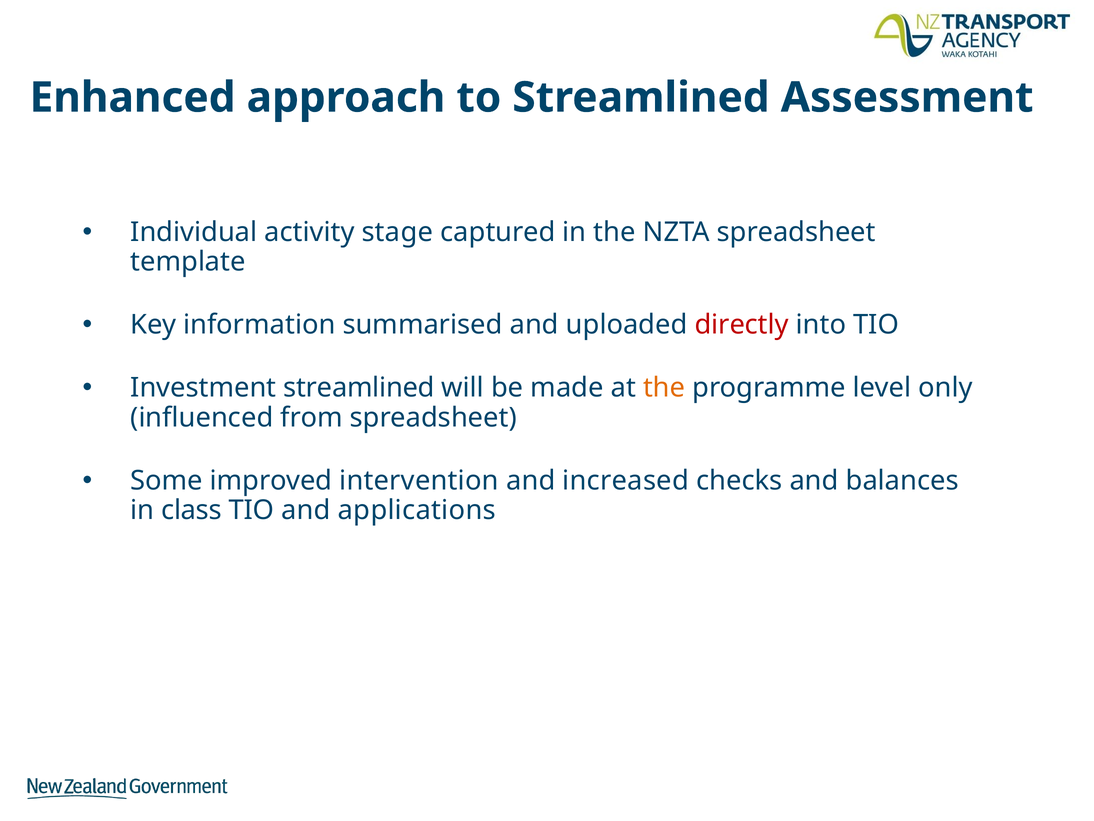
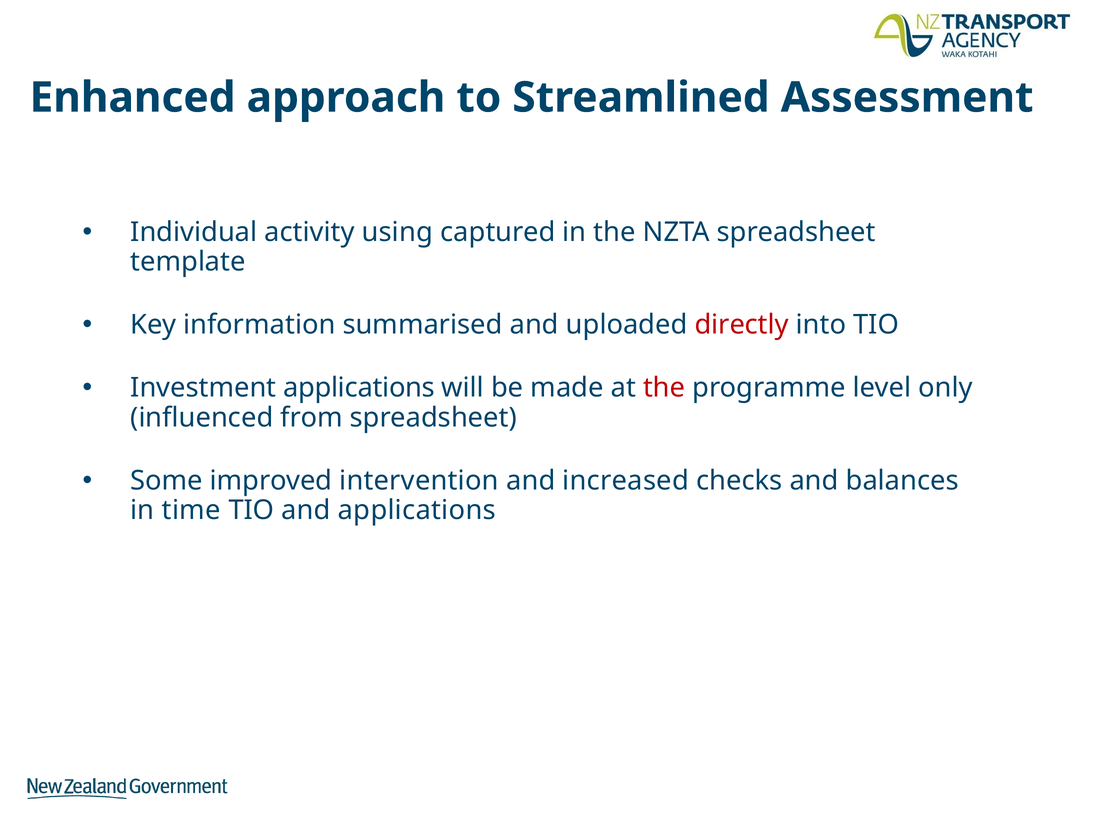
stage: stage -> using
Investment streamlined: streamlined -> applications
the at (664, 388) colour: orange -> red
class: class -> time
